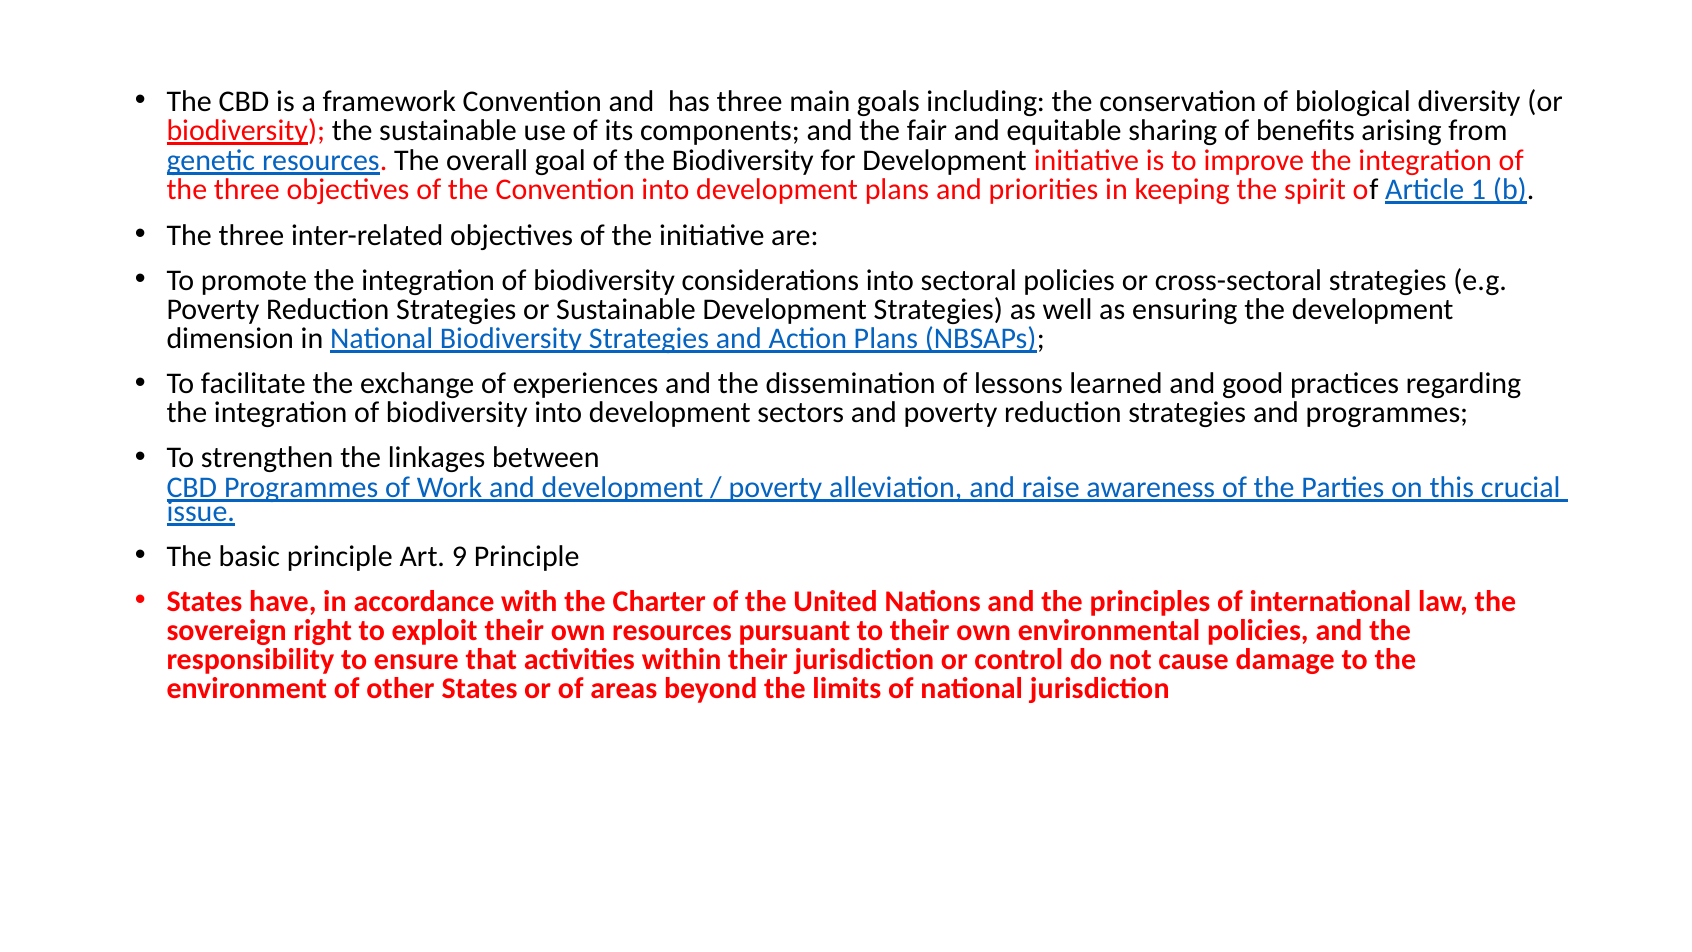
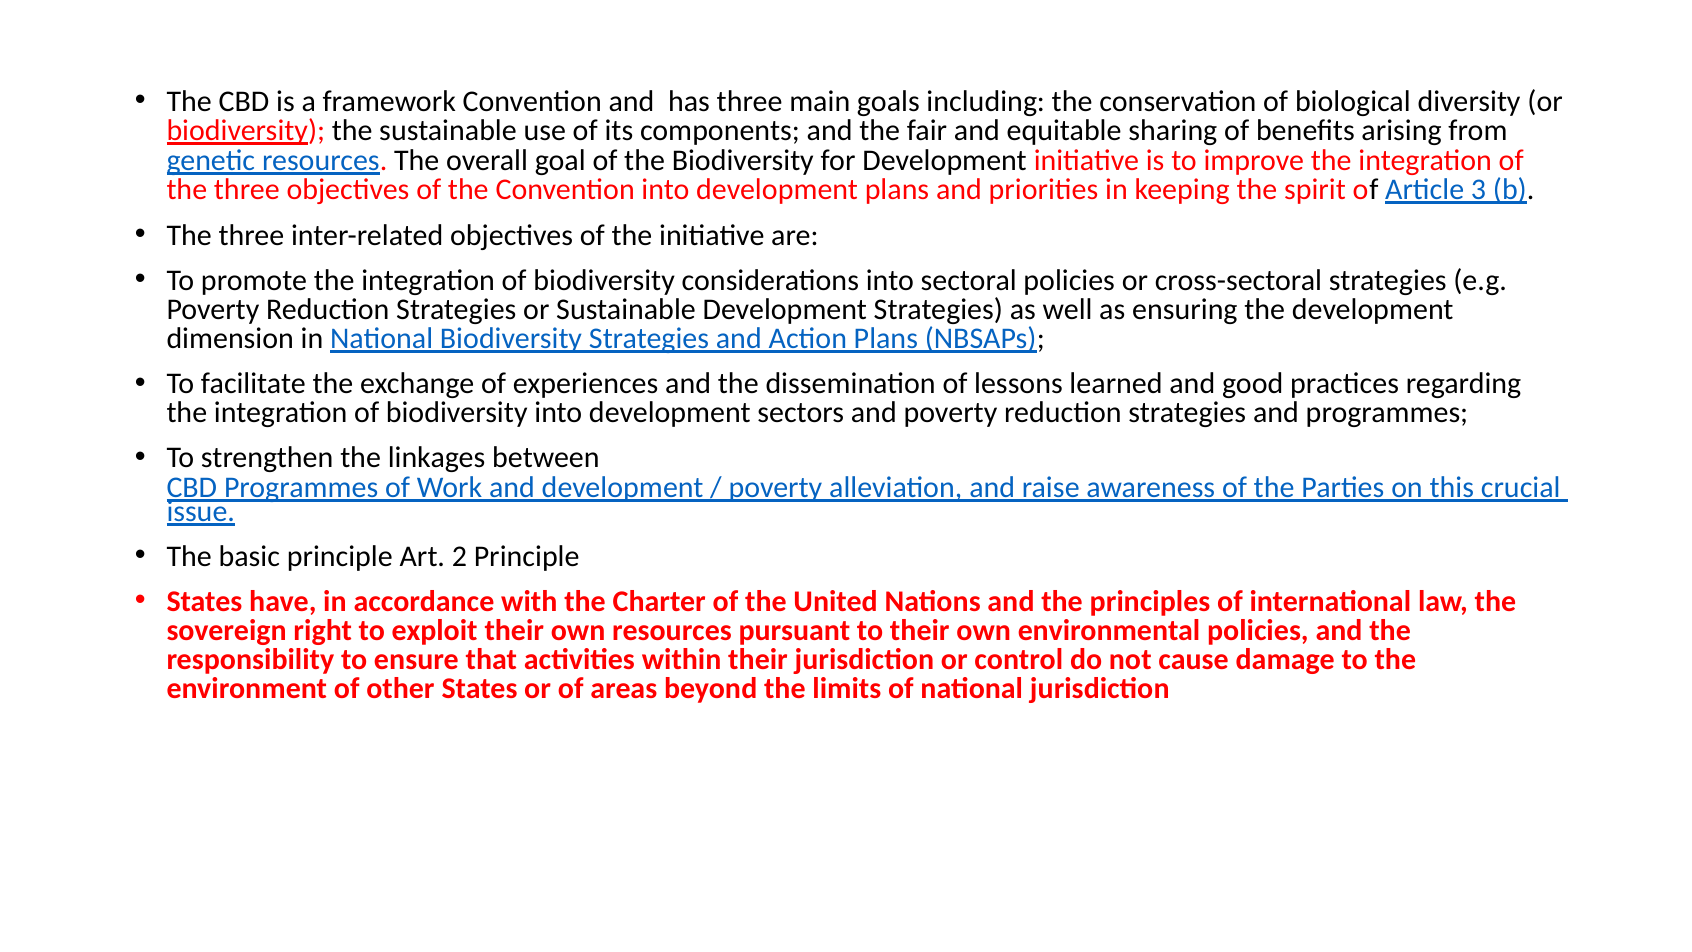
1: 1 -> 3
9: 9 -> 2
